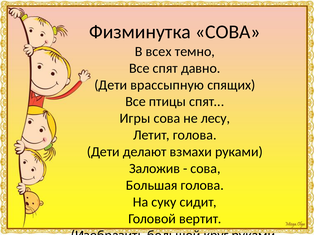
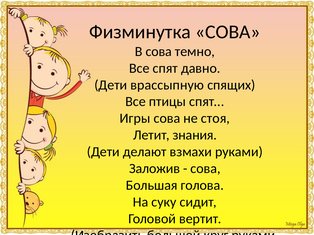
В всех: всех -> сова
лесу: лесу -> стоя
Летит голова: голова -> знания
